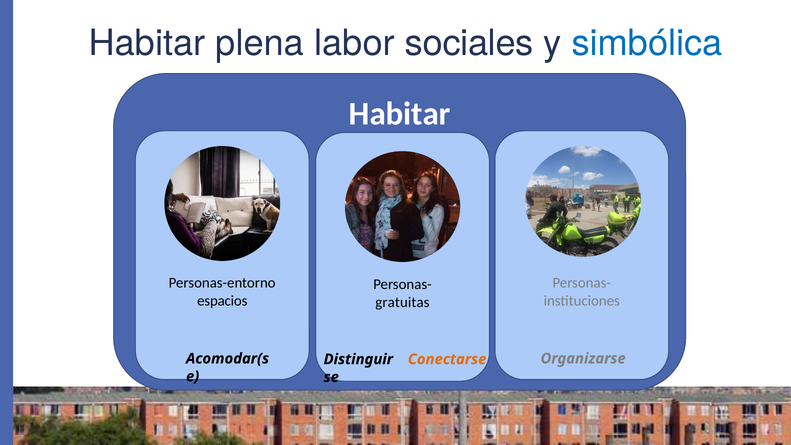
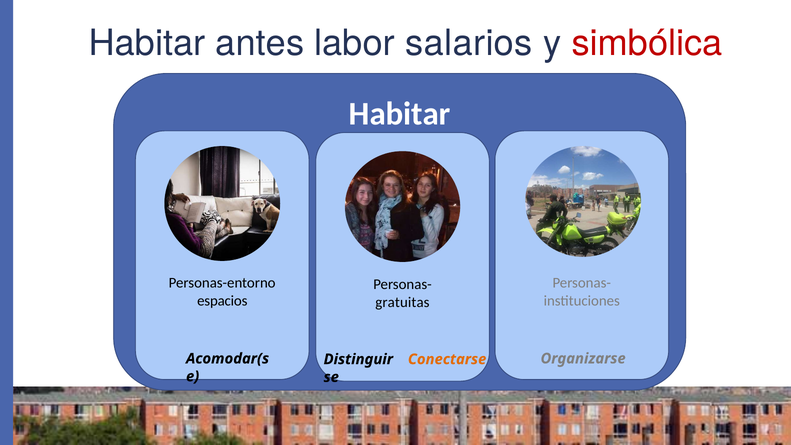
plena: plena -> antes
sociales: sociales -> salarios
simbólica colour: blue -> red
